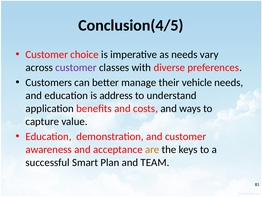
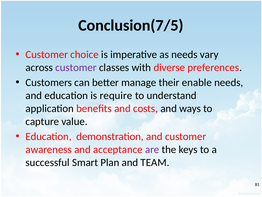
Conclusion(4/5: Conclusion(4/5 -> Conclusion(7/5
vehicle: vehicle -> enable
address: address -> require
are colour: orange -> purple
